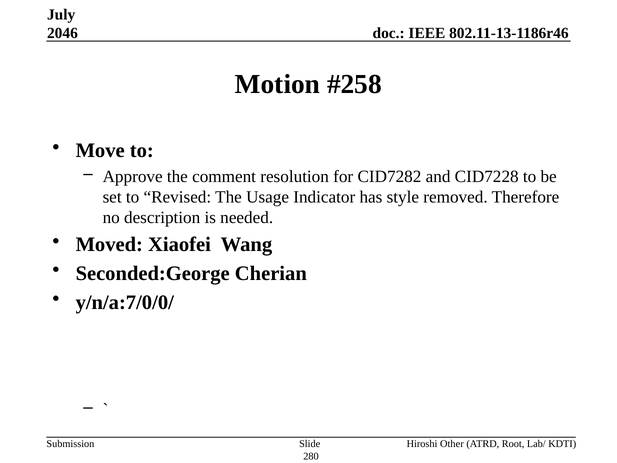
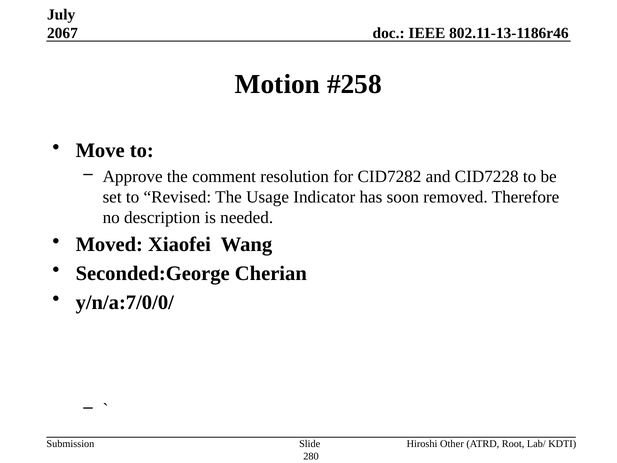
2046: 2046 -> 2067
style: style -> soon
